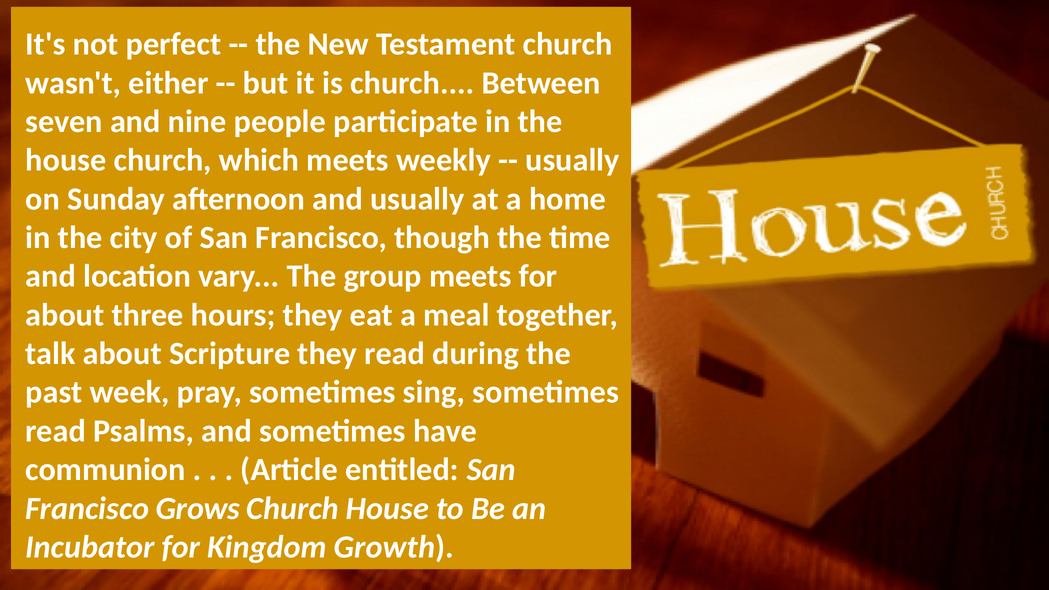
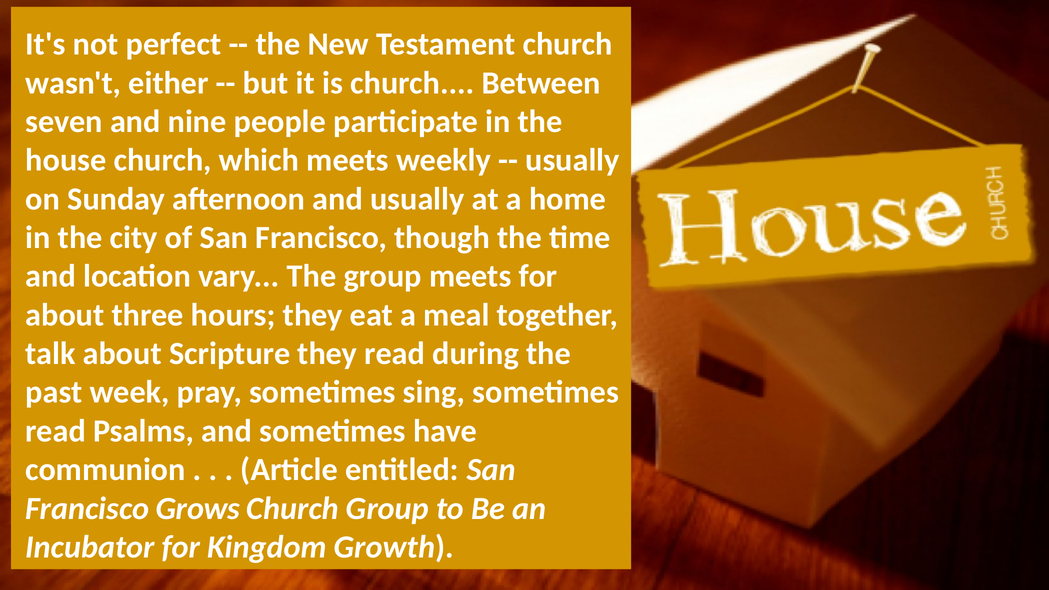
Church House: House -> Group
